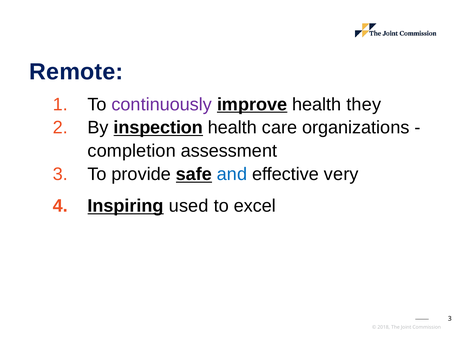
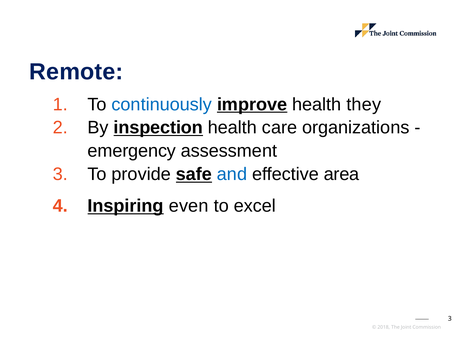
continuously colour: purple -> blue
completion: completion -> emergency
very: very -> area
used: used -> even
